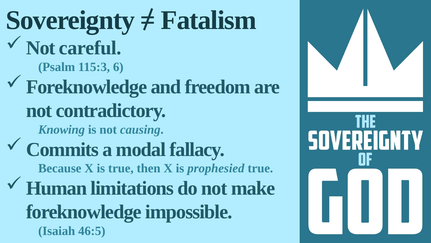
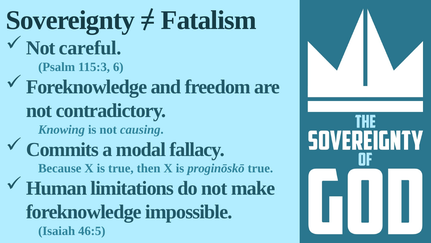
prophesied: prophesied -> proginōskō
